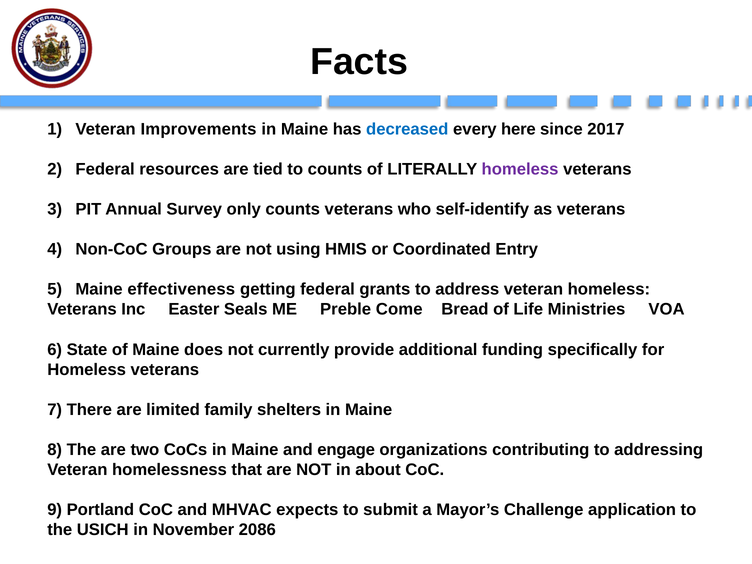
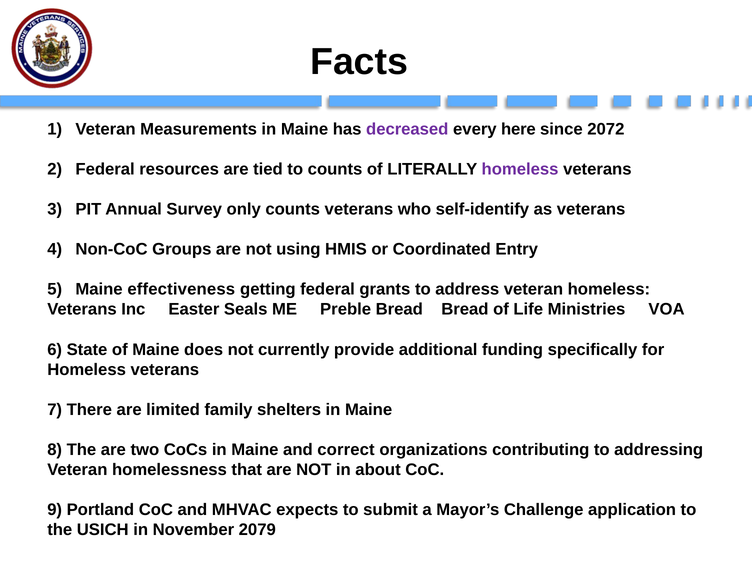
Improvements: Improvements -> Measurements
decreased colour: blue -> purple
2017: 2017 -> 2072
Preble Come: Come -> Bread
engage: engage -> correct
2086: 2086 -> 2079
